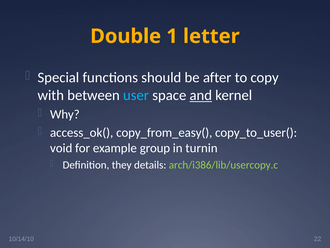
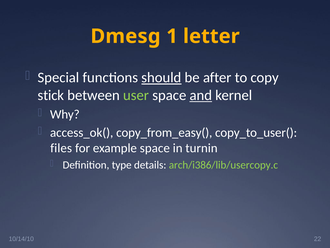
Double: Double -> Dmesg
should underline: none -> present
with: with -> stick
user colour: light blue -> light green
void: void -> files
example group: group -> space
they: they -> type
